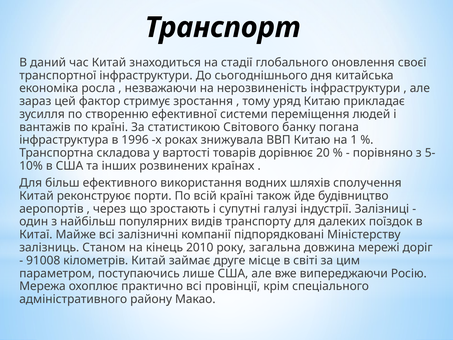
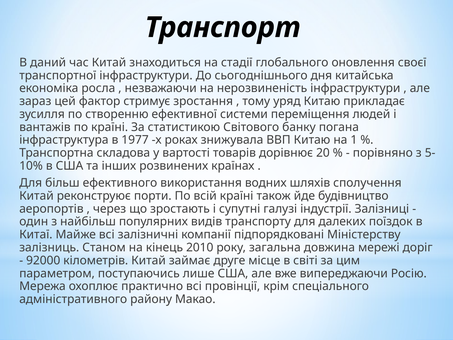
1996: 1996 -> 1977
91008: 91008 -> 92000
